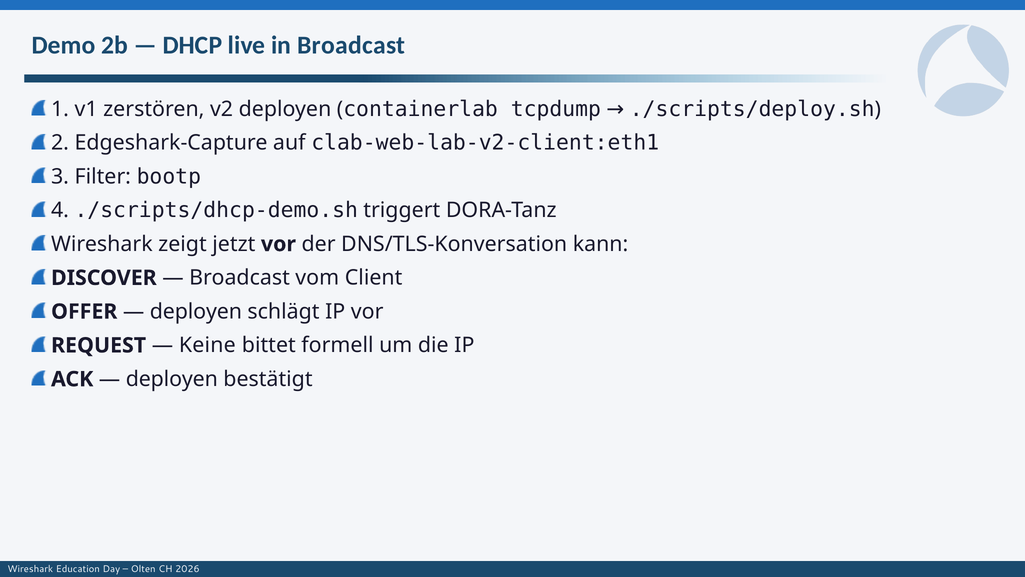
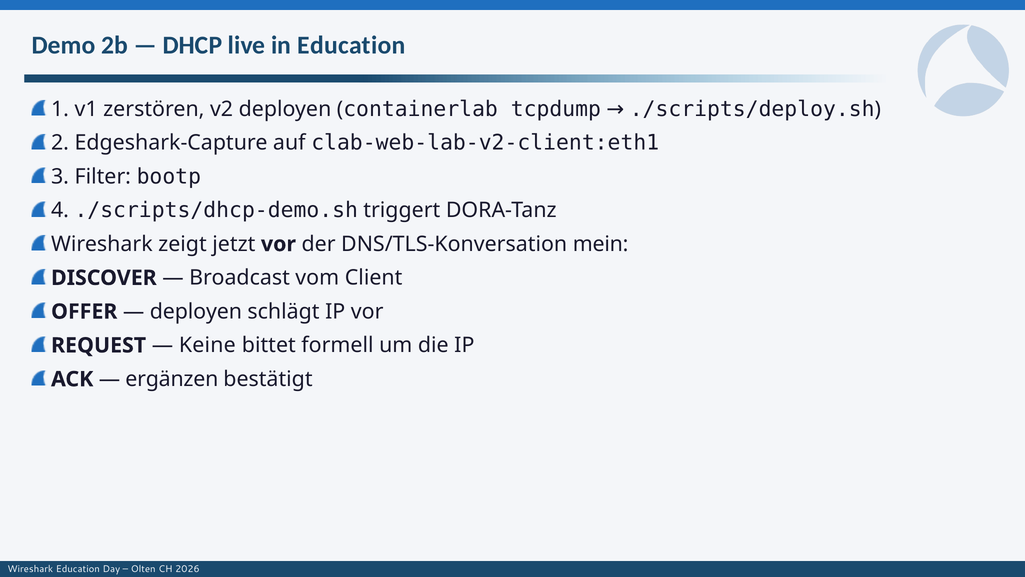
in Broadcast: Broadcast -> Education
kann: kann -> mein
deployen at (172, 379): deployen -> ergänzen
